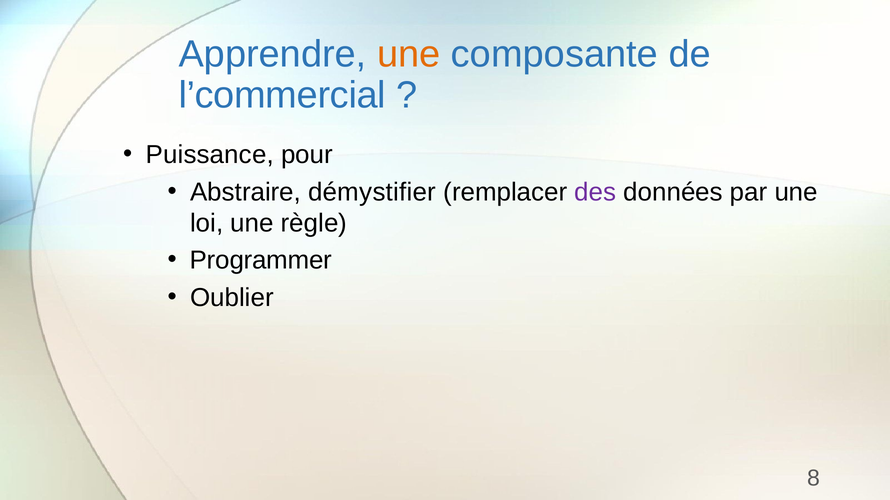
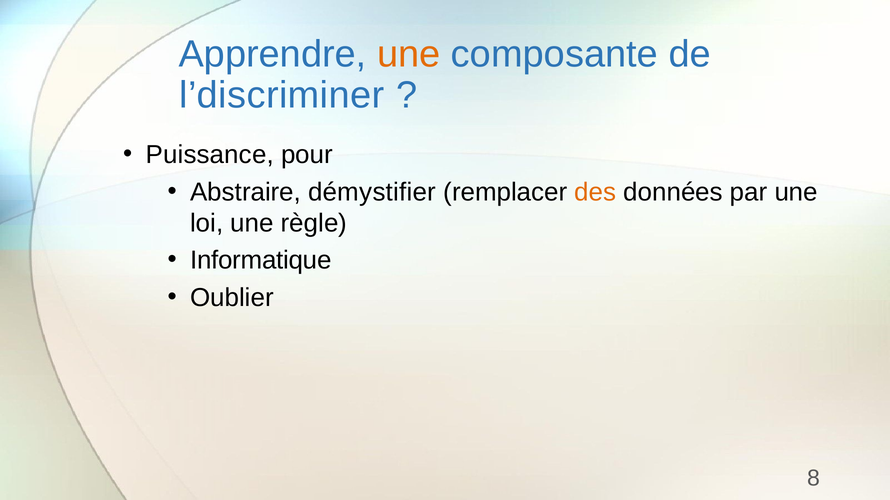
l’commercial: l’commercial -> l’discriminer
des colour: purple -> orange
Programmer: Programmer -> Informatique
